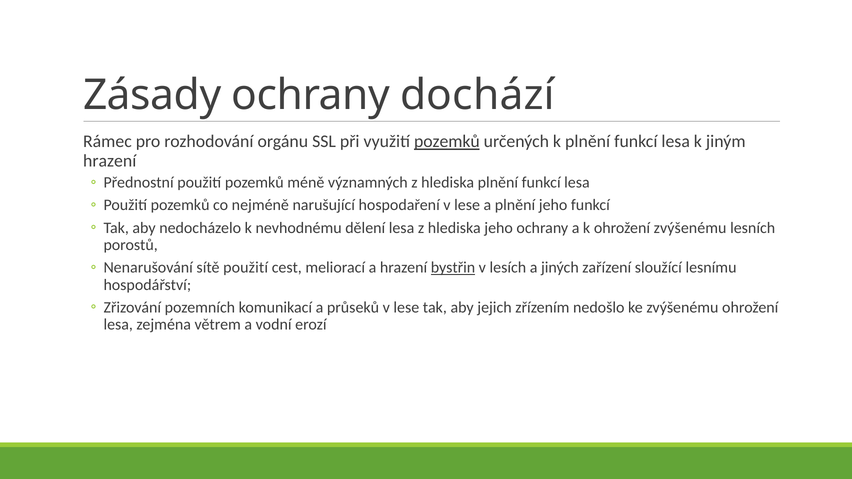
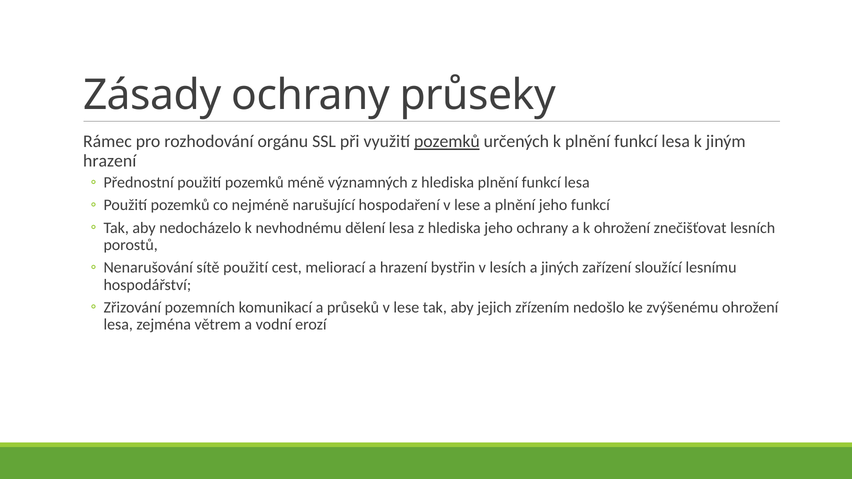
dochází: dochází -> průseky
ohrožení zvýšenému: zvýšenému -> znečišťovat
bystřin underline: present -> none
